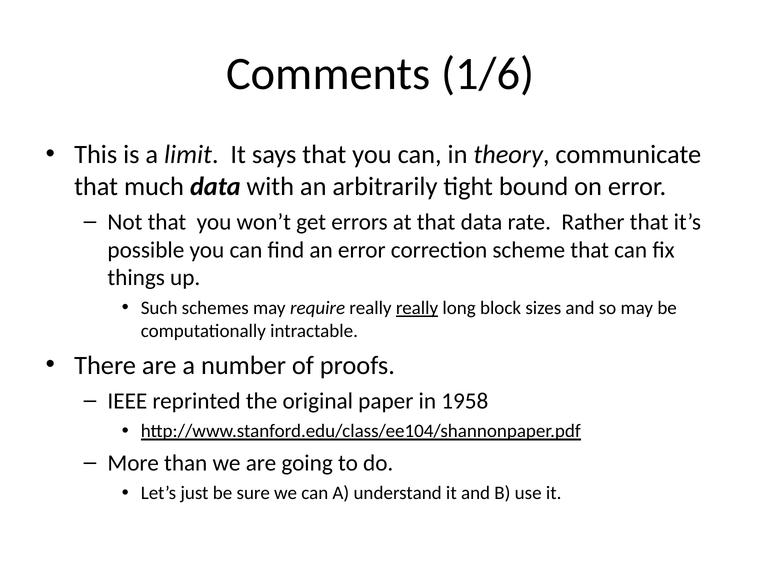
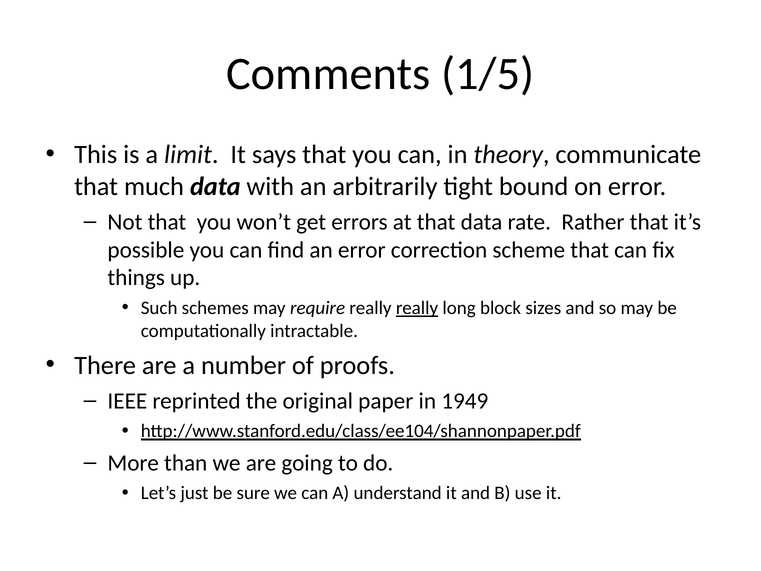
1/6: 1/6 -> 1/5
1958: 1958 -> 1949
